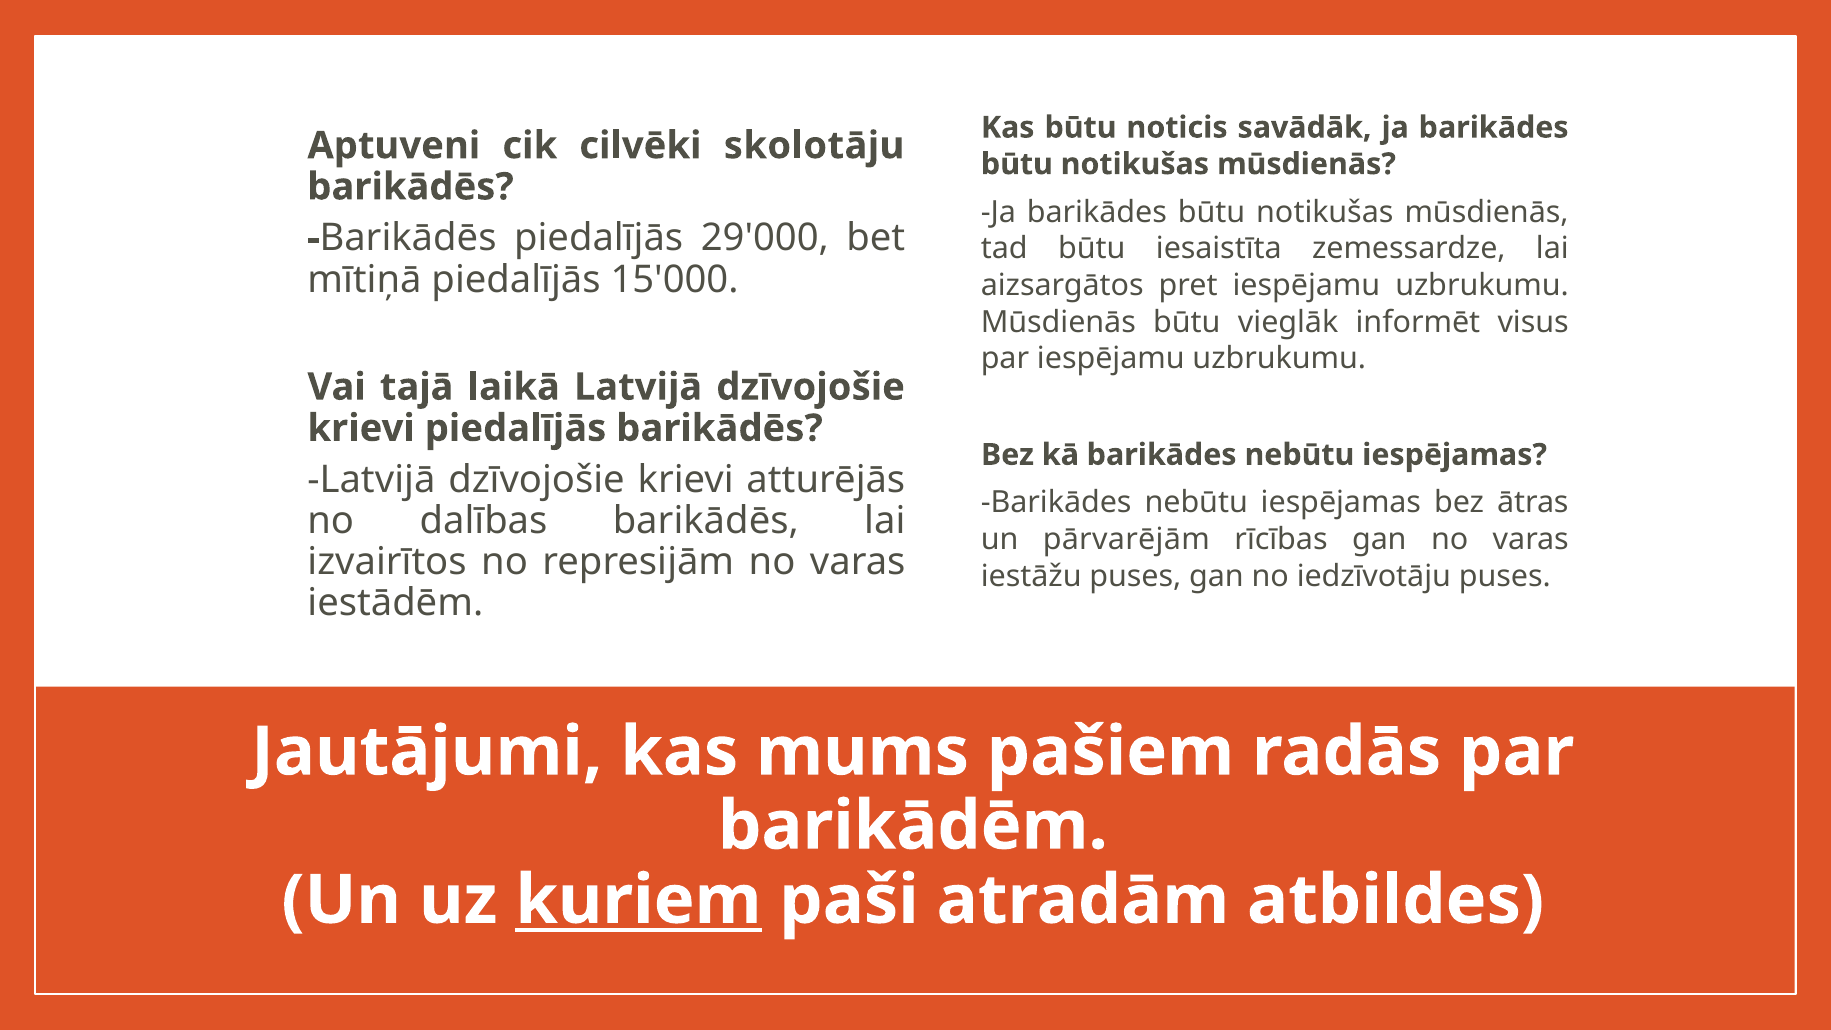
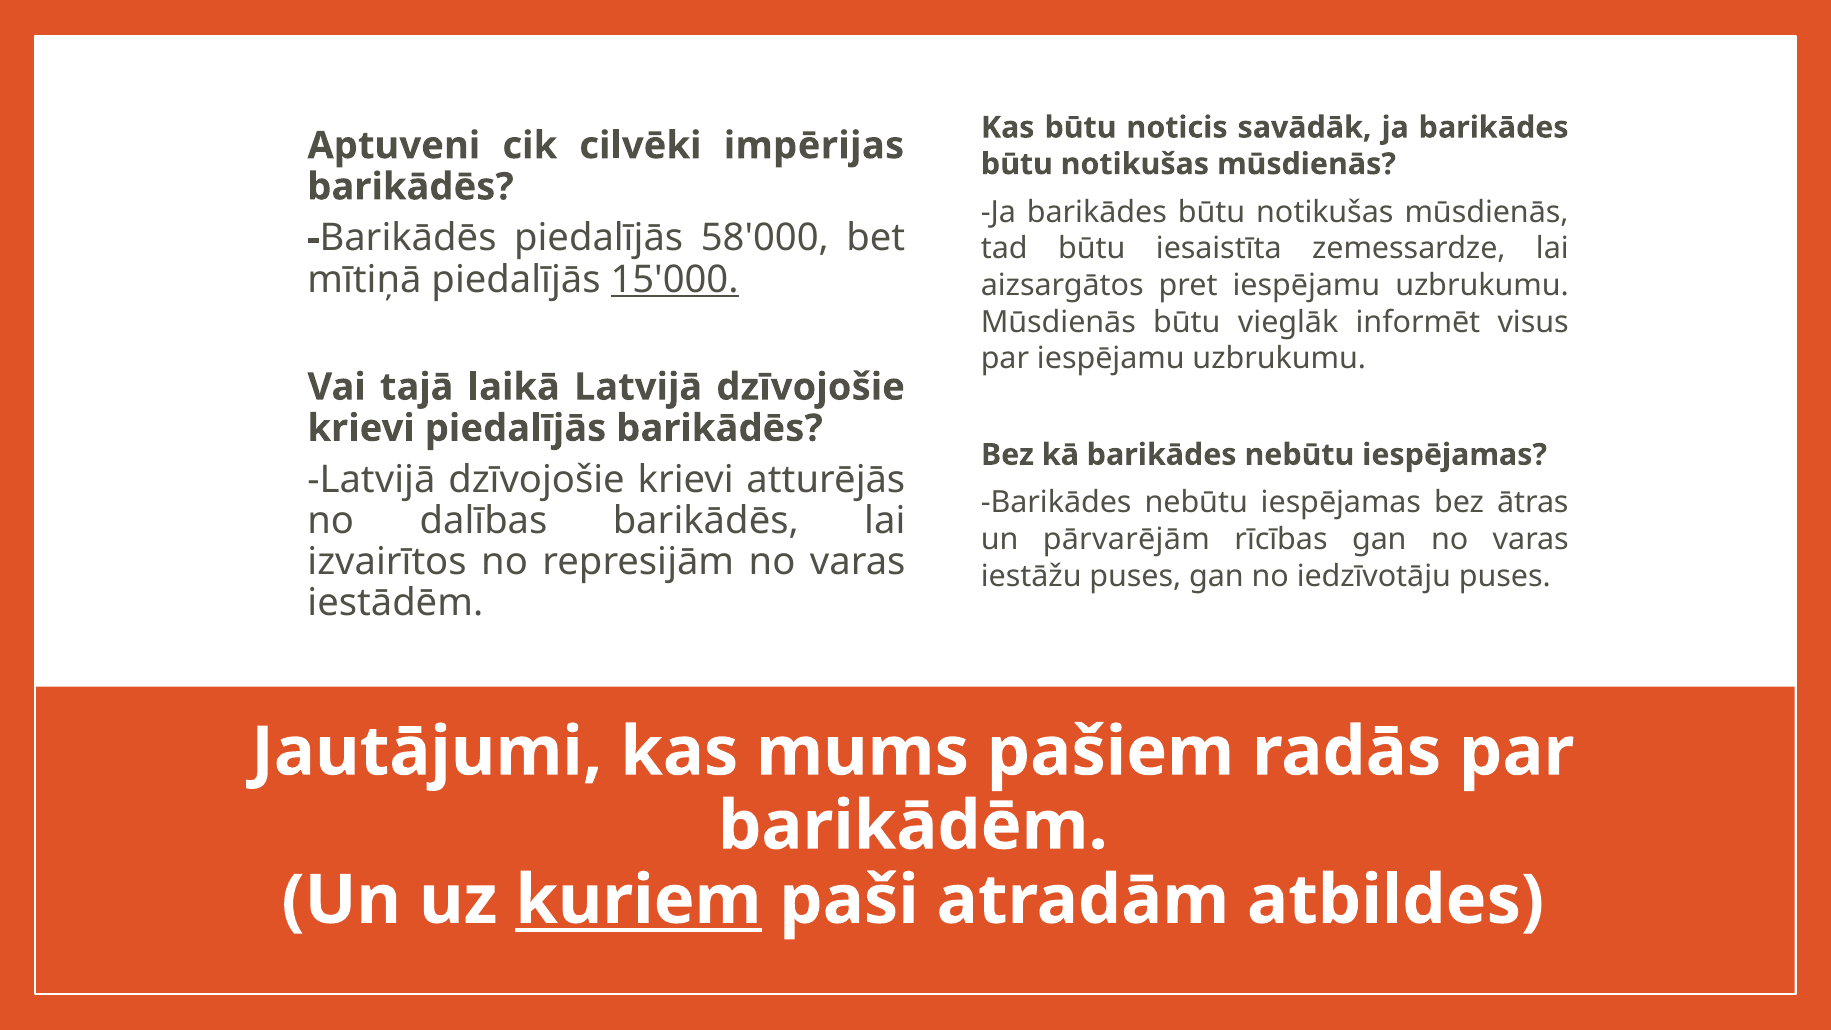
skolotāju: skolotāju -> impērijas
29'000: 29'000 -> 58'000
15'000 underline: none -> present
